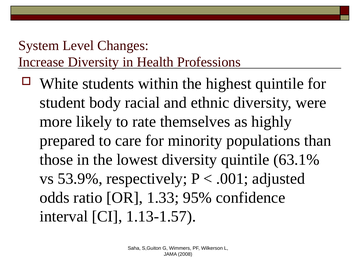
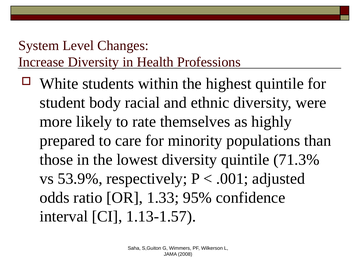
63.1%: 63.1% -> 71.3%
